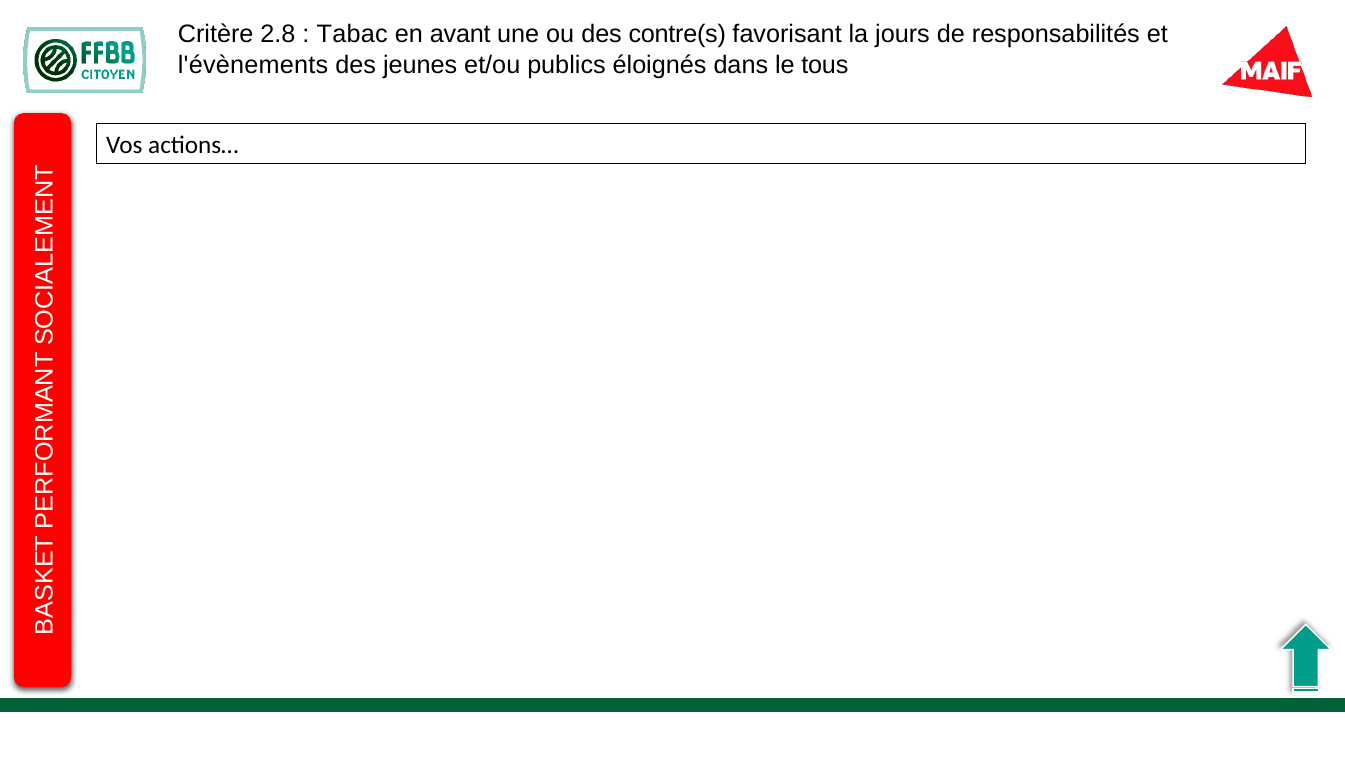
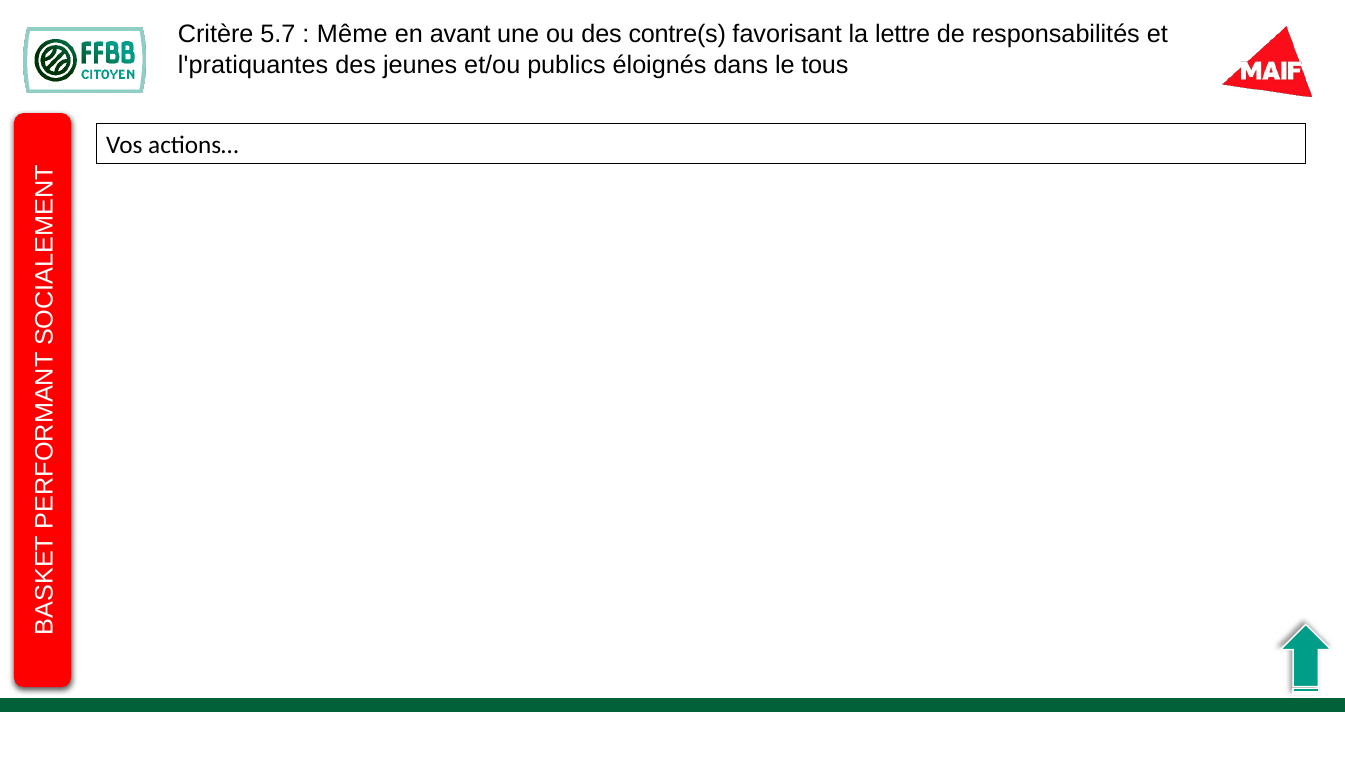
2.8: 2.8 -> 5.7
Tabac: Tabac -> Même
jours: jours -> lettre
l'évènements: l'évènements -> l'pratiquantes
